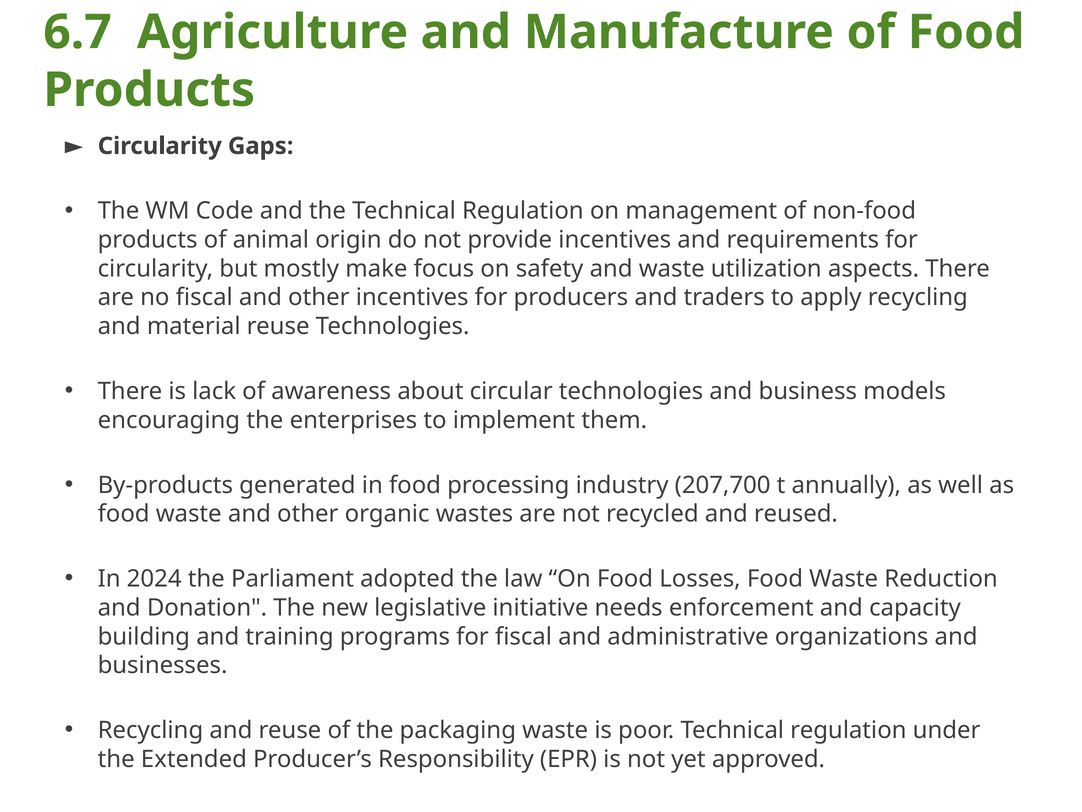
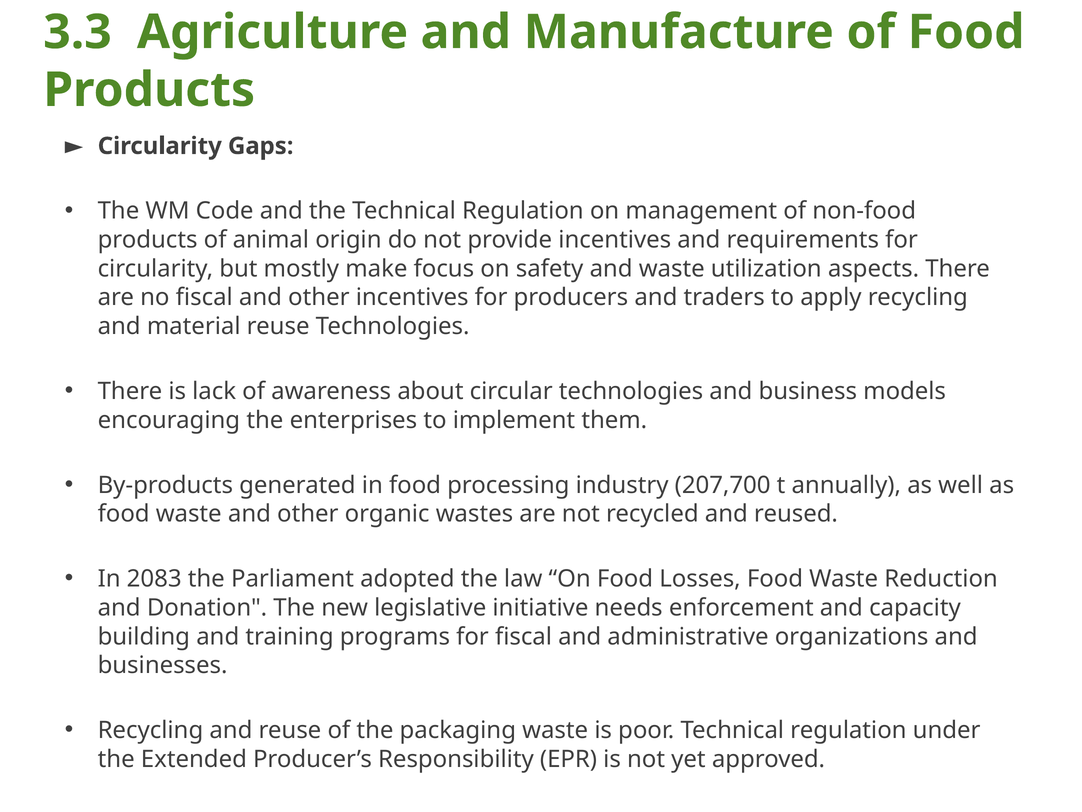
6.7: 6.7 -> 3.3
2024: 2024 -> 2083
